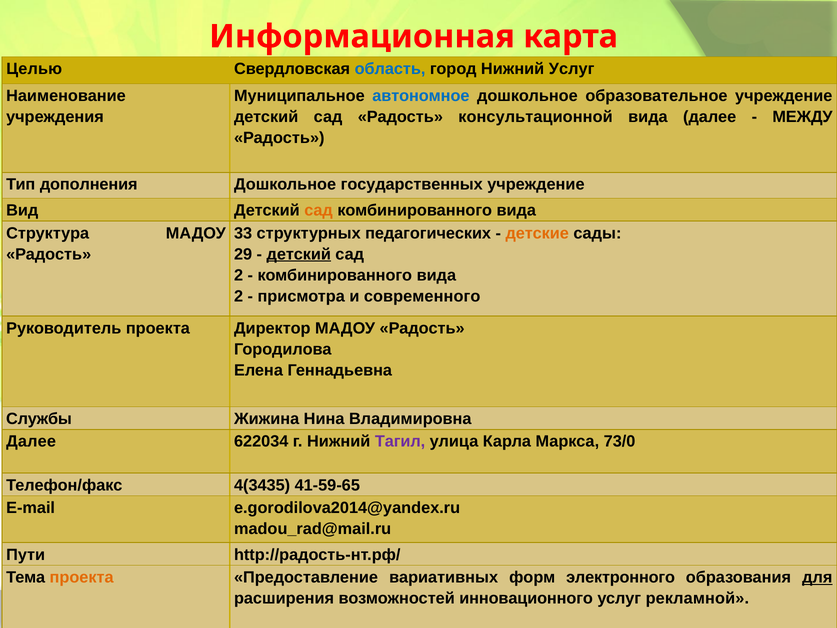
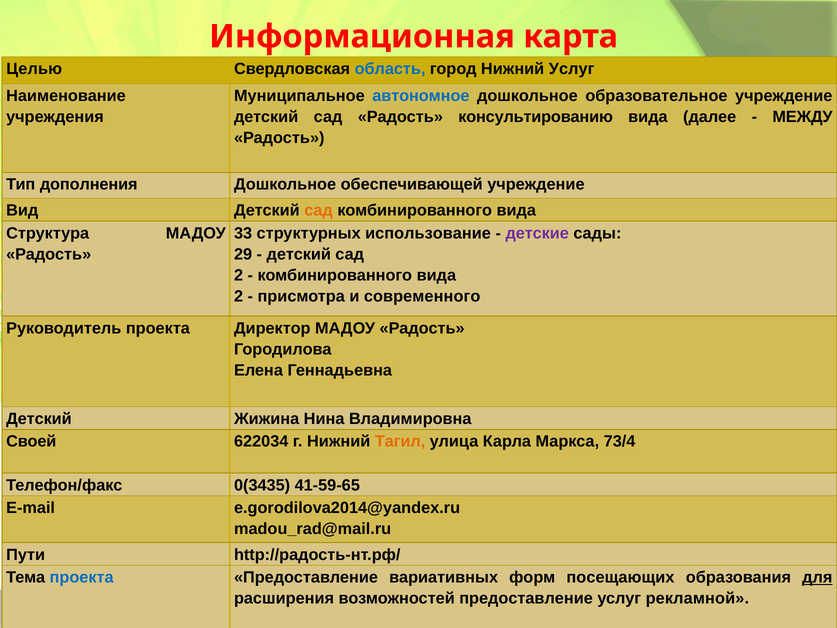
консультационной: консультационной -> консультированию
государственных: государственных -> обеспечивающей
педагогических: педагогических -> использование
детские colour: orange -> purple
детский at (299, 254) underline: present -> none
Службы at (39, 419): Службы -> Детский
Далее at (31, 441): Далее -> Своей
Тагил colour: purple -> orange
73/0: 73/0 -> 73/4
4(3435: 4(3435 -> 0(3435
проекта at (82, 577) colour: orange -> blue
электронного: электронного -> посещающих
возможностей инновационного: инновационного -> предоставление
